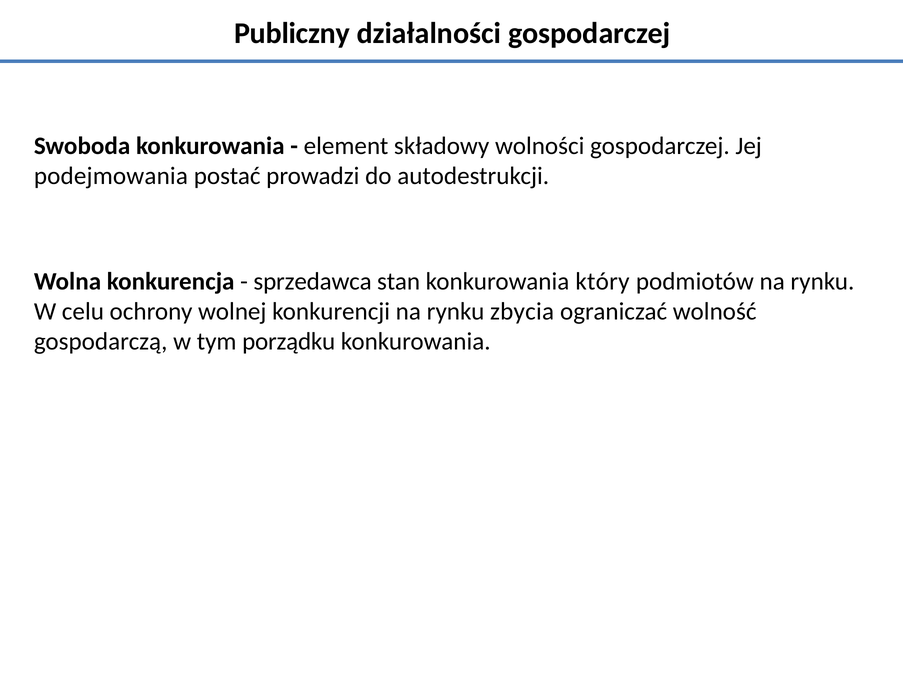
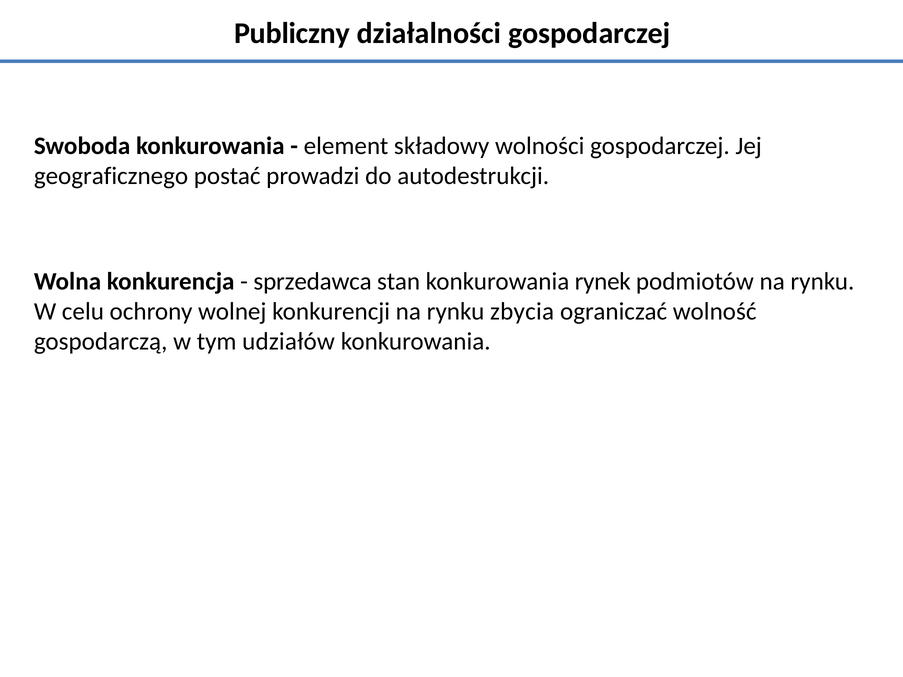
podejmowania: podejmowania -> geograficznego
który: który -> rynek
porządku: porządku -> udziałów
